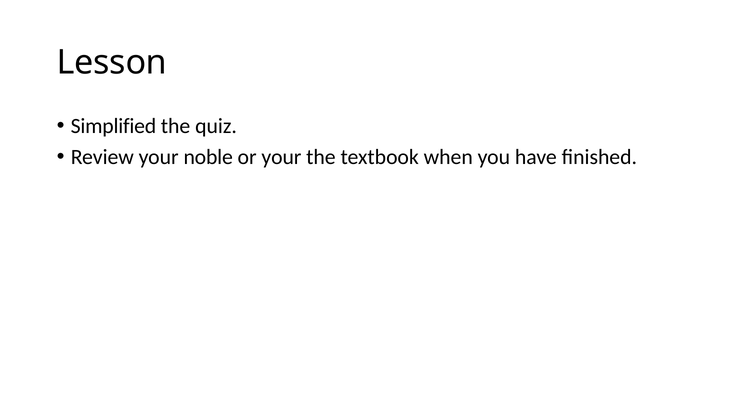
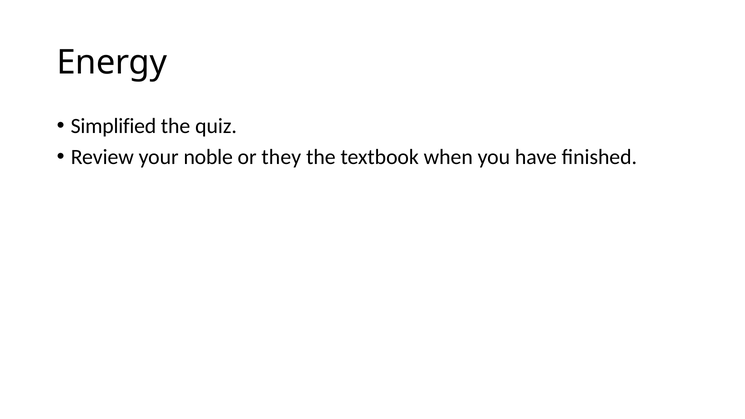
Lesson: Lesson -> Energy
or your: your -> they
